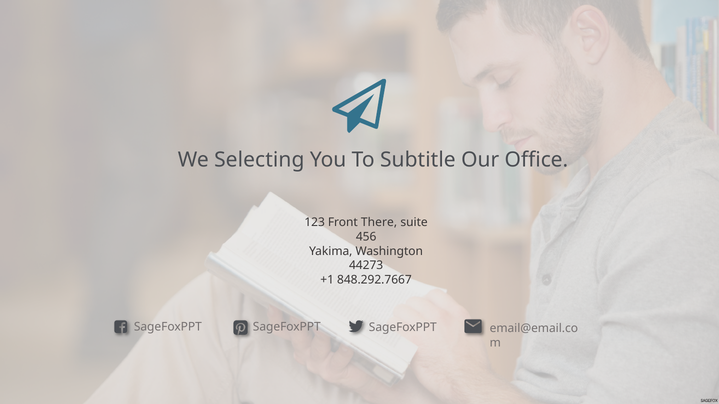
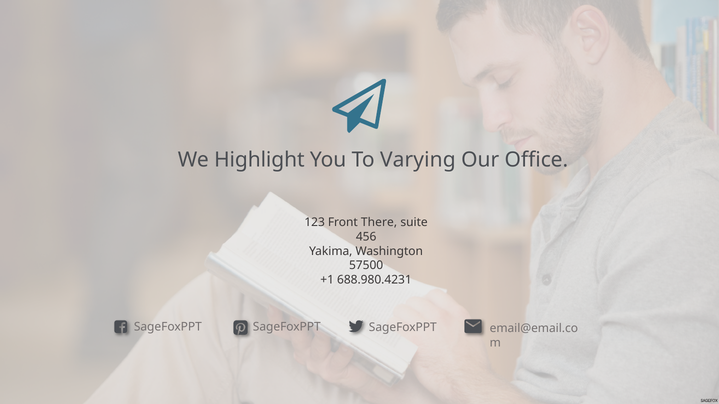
Selecting: Selecting -> Highlight
Subtitle: Subtitle -> Varying
44273: 44273 -> 57500
848.292.7667: 848.292.7667 -> 688.980.4231
